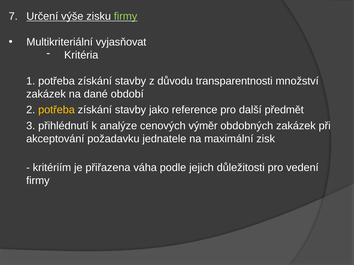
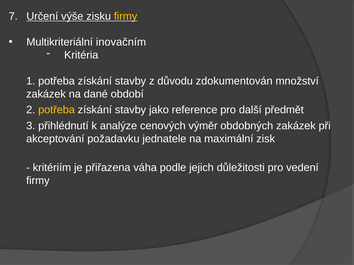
firmy at (126, 16) colour: light green -> yellow
vyjasňovat: vyjasňovat -> inovačním
transparentnosti: transparentnosti -> zdokumentován
